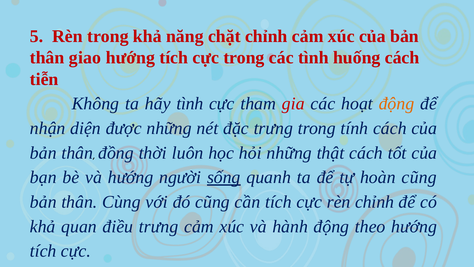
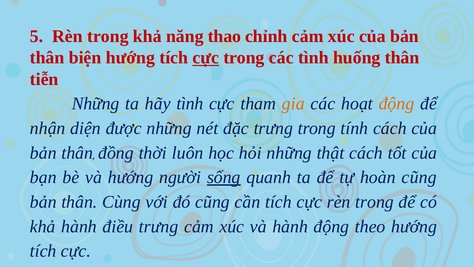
chặt: chặt -> thao
giao: giao -> biện
cực at (206, 58) underline: none -> present
huống cách: cách -> thân
Không at (95, 104): Không -> Những
gia colour: red -> orange
cực rèn chỉnh: chỉnh -> trong
khả quan: quan -> hành
